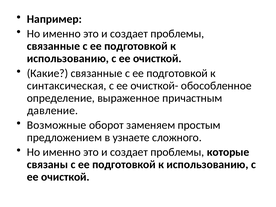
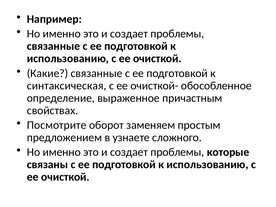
давление: давление -> свойствах
Возможные: Возможные -> Посмотрите
